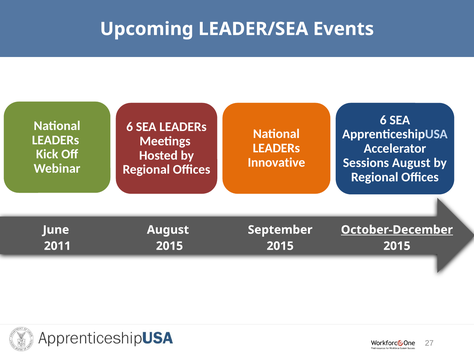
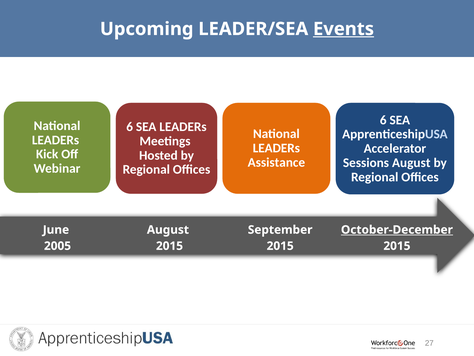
Events underline: none -> present
Innovative: Innovative -> Assistance
2011: 2011 -> 2005
